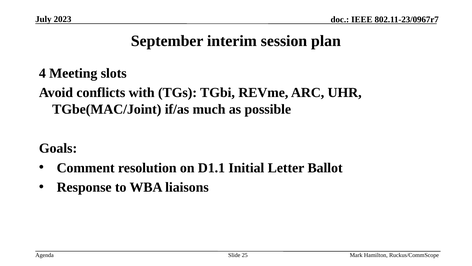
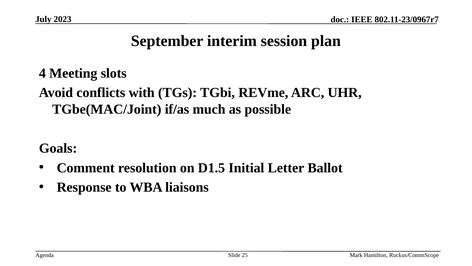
D1.1: D1.1 -> D1.5
